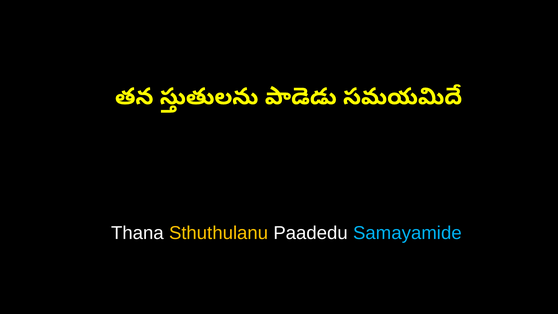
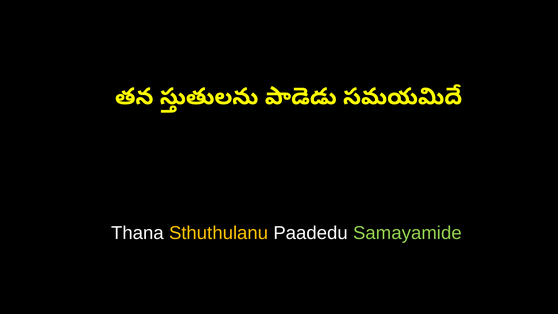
Samayamide colour: light blue -> light green
